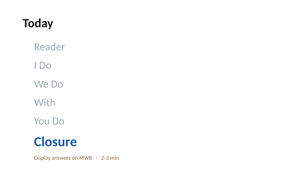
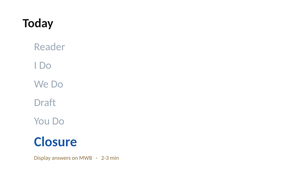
With: With -> Draft
